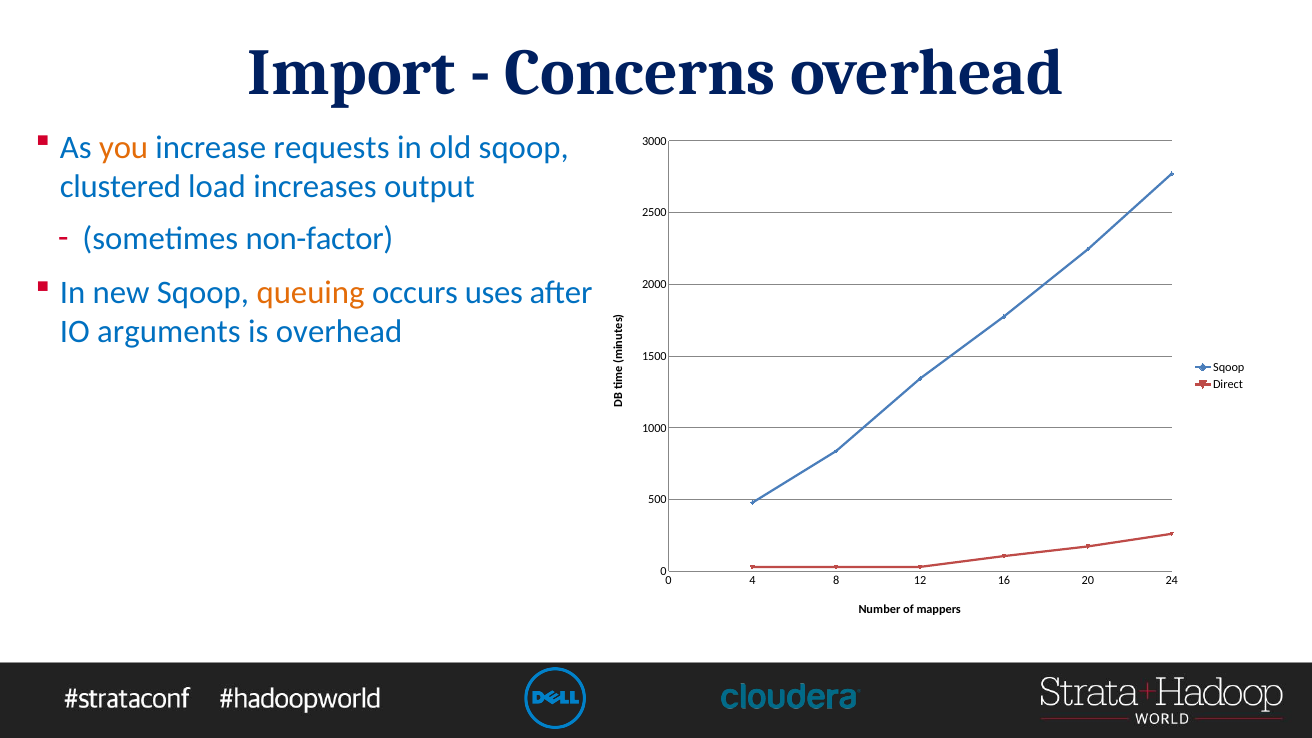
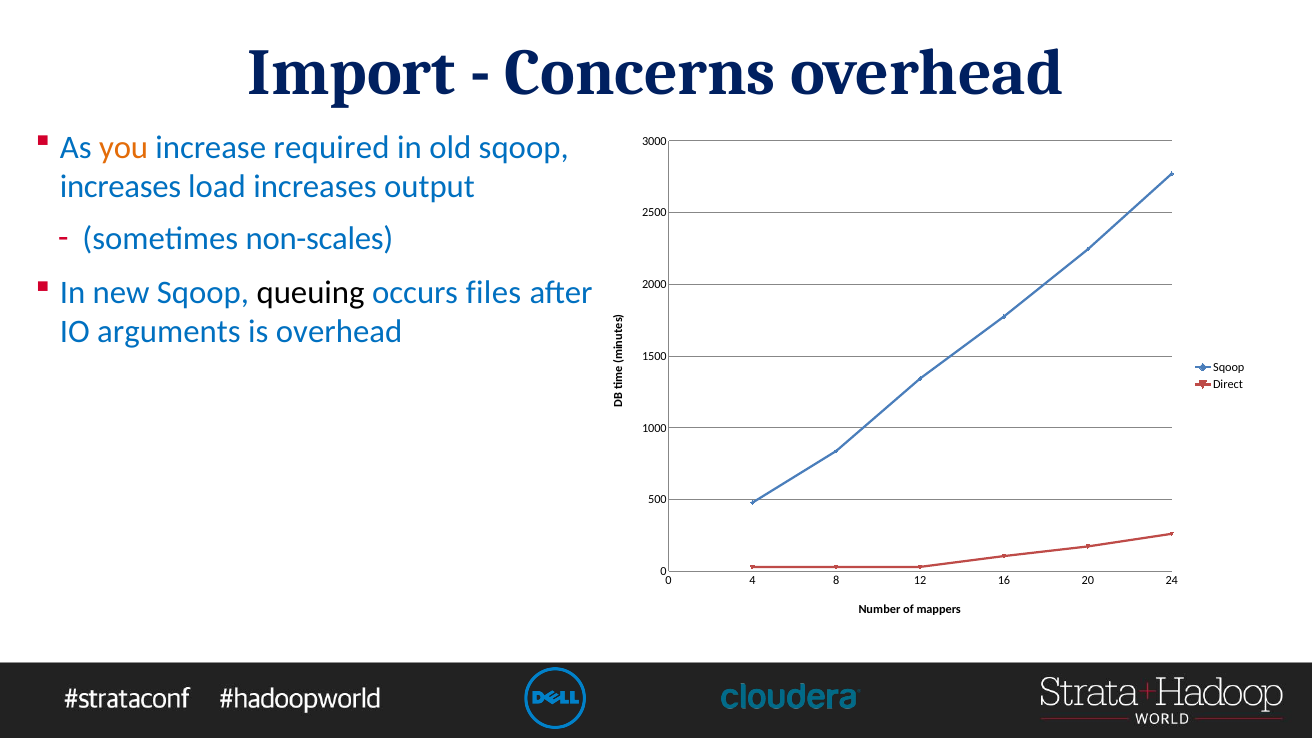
requests: requests -> required
clustered at (120, 187): clustered -> increases
non-factor: non-factor -> non-scales
queuing colour: orange -> black
uses: uses -> files
